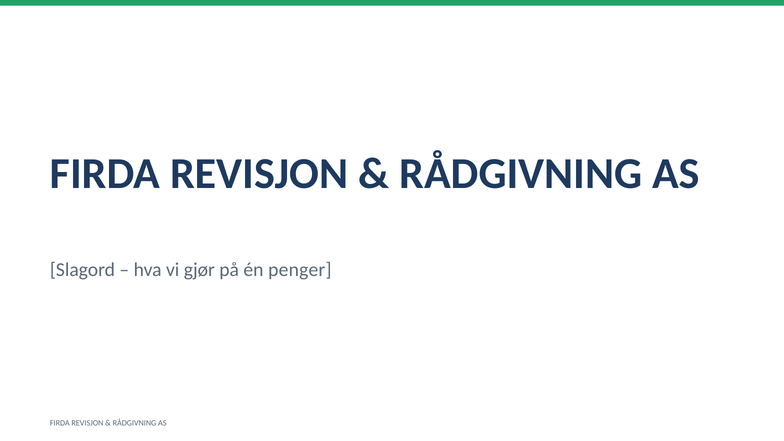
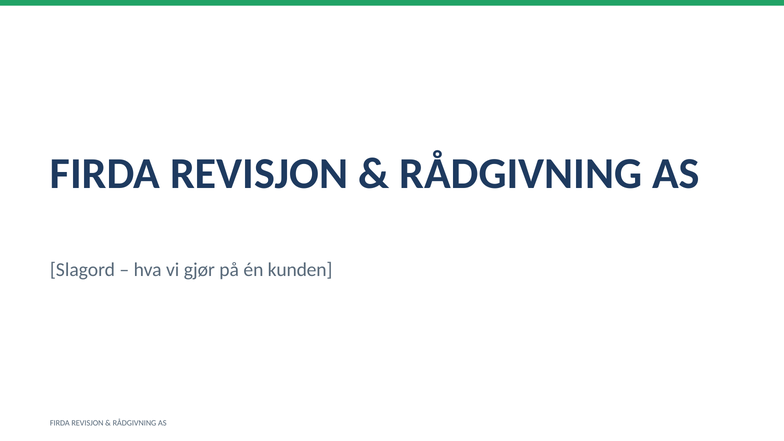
penger: penger -> kunden
